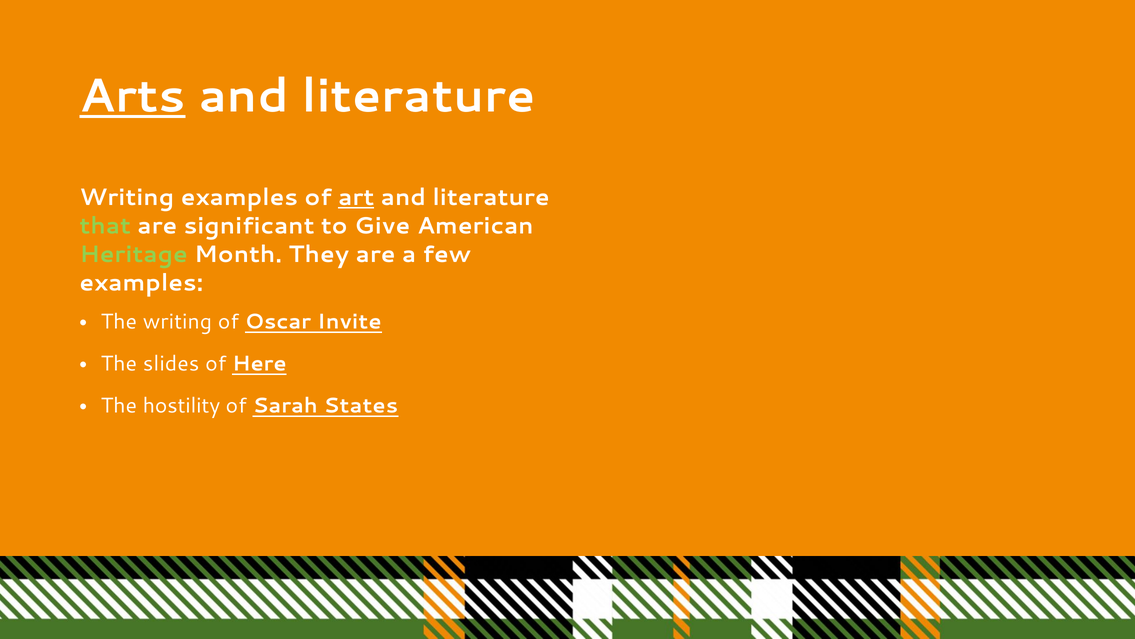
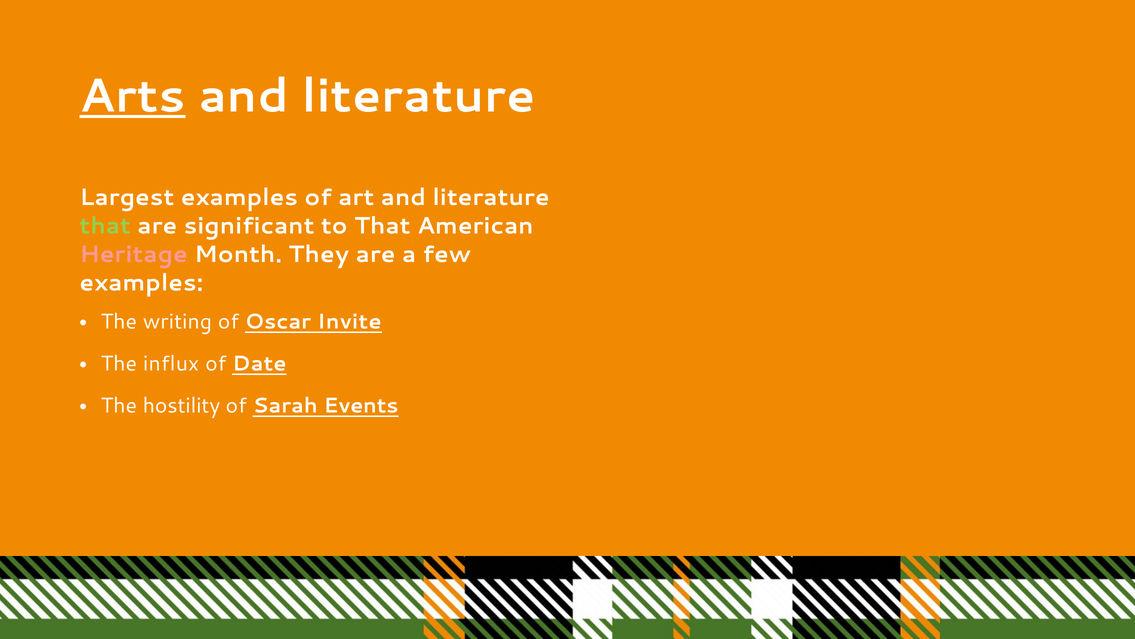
Writing at (127, 197): Writing -> Largest
art underline: present -> none
to Give: Give -> That
Heritage colour: light green -> pink
slides: slides -> influx
Here: Here -> Date
States: States -> Events
